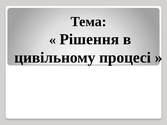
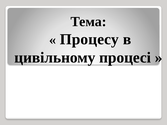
Рішення: Рішення -> Процесу
